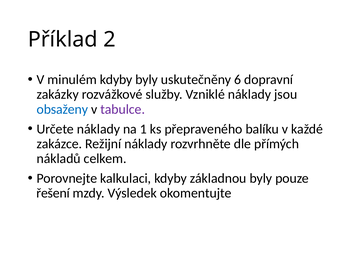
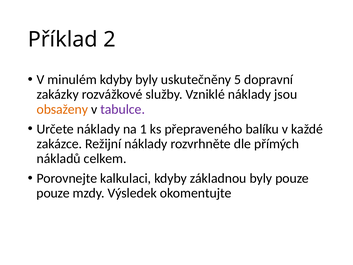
6: 6 -> 5
obsaženy colour: blue -> orange
řešení at (53, 193): řešení -> pouze
